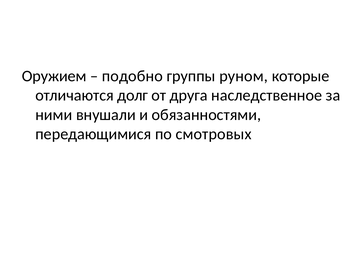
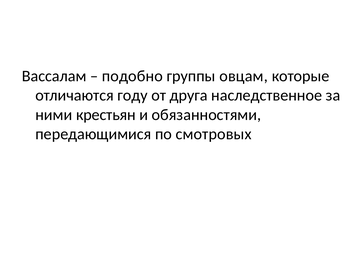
Оружием: Оружием -> Вассалам
руном: руном -> овцам
долг: долг -> году
внушали: внушали -> крестьян
